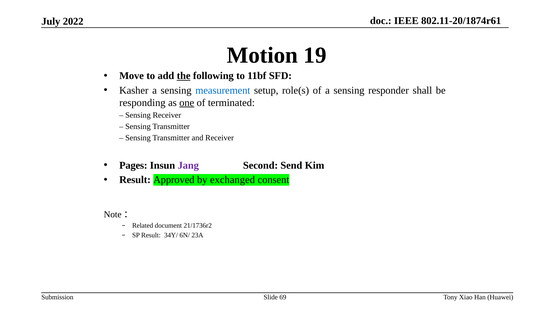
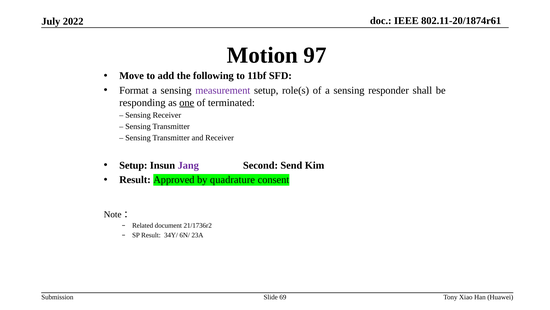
19: 19 -> 97
the underline: present -> none
Kasher: Kasher -> Format
measurement colour: blue -> purple
Pages at (133, 165): Pages -> Setup
exchanged: exchanged -> quadrature
